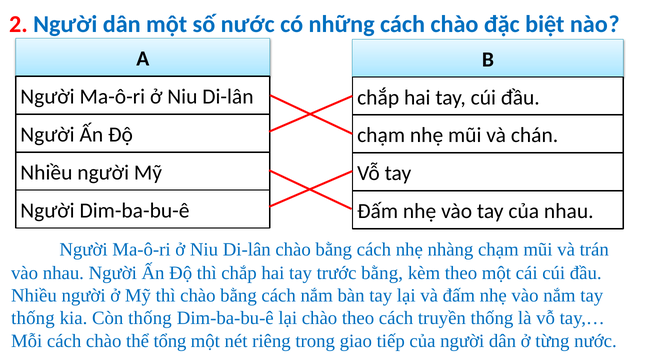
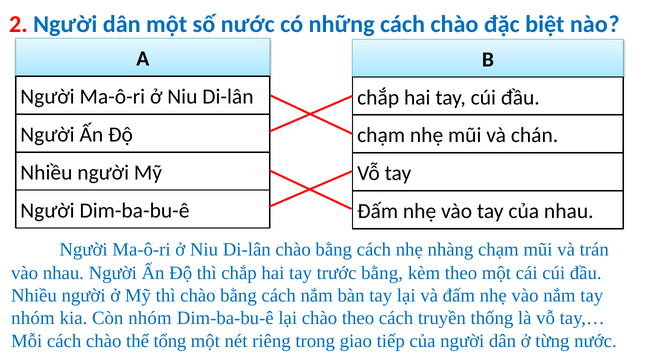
thống at (33, 318): thống -> nhóm
Còn thống: thống -> nhóm
